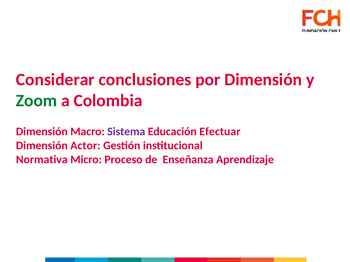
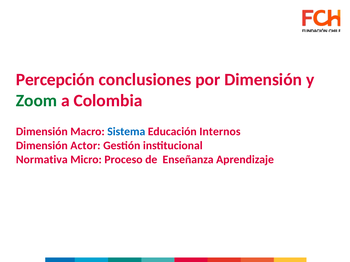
Considerar: Considerar -> Percepción
Sistema colour: purple -> blue
Efectuar: Efectuar -> Internos
